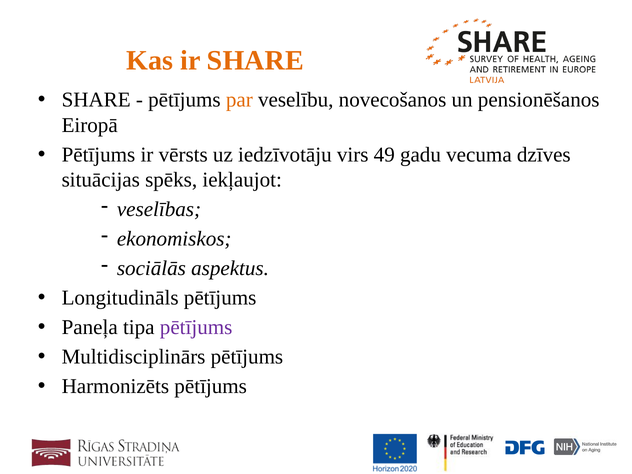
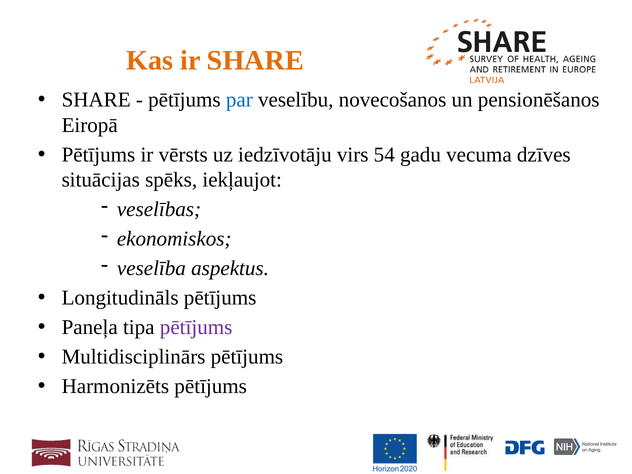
par colour: orange -> blue
49: 49 -> 54
sociālās: sociālās -> veselība
